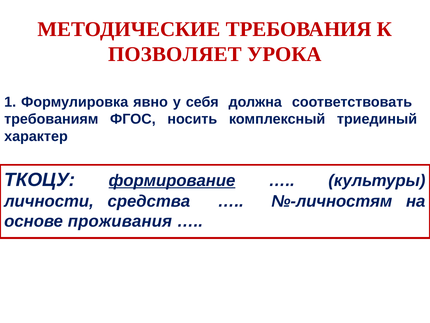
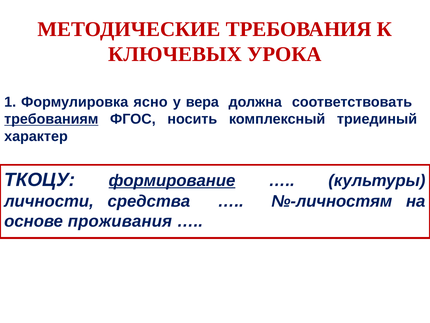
ПОЗВОЛЯЕТ: ПОЗВОЛЯЕТ -> КЛЮЧЕВЫХ
явно: явно -> ясно
себя: себя -> вера
требованиям underline: none -> present
